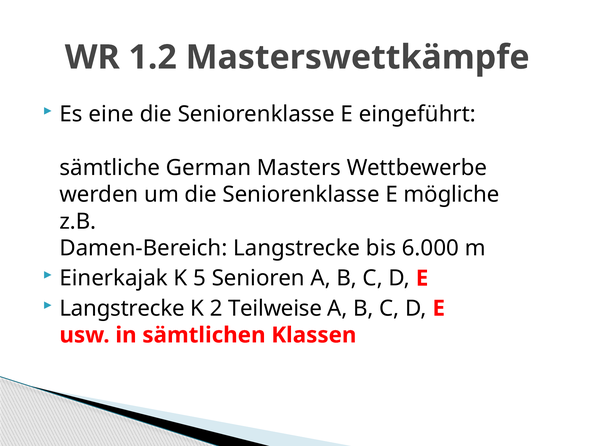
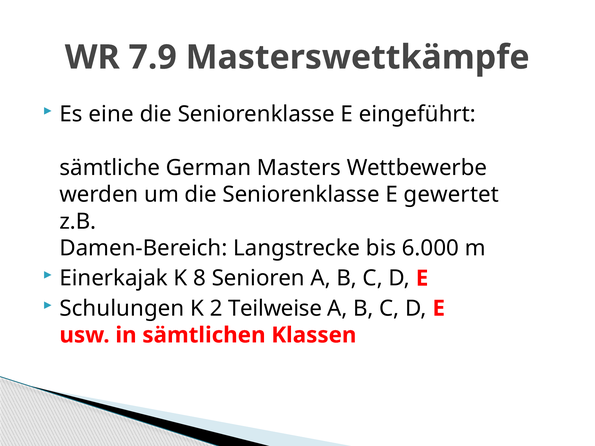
1.2: 1.2 -> 7.9
mögliche: mögliche -> gewertet
5: 5 -> 8
Langstrecke at (122, 308): Langstrecke -> Schulungen
